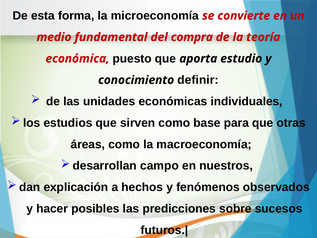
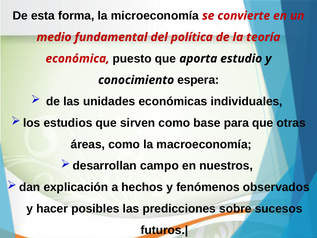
compra: compra -> política
definir: definir -> espera
